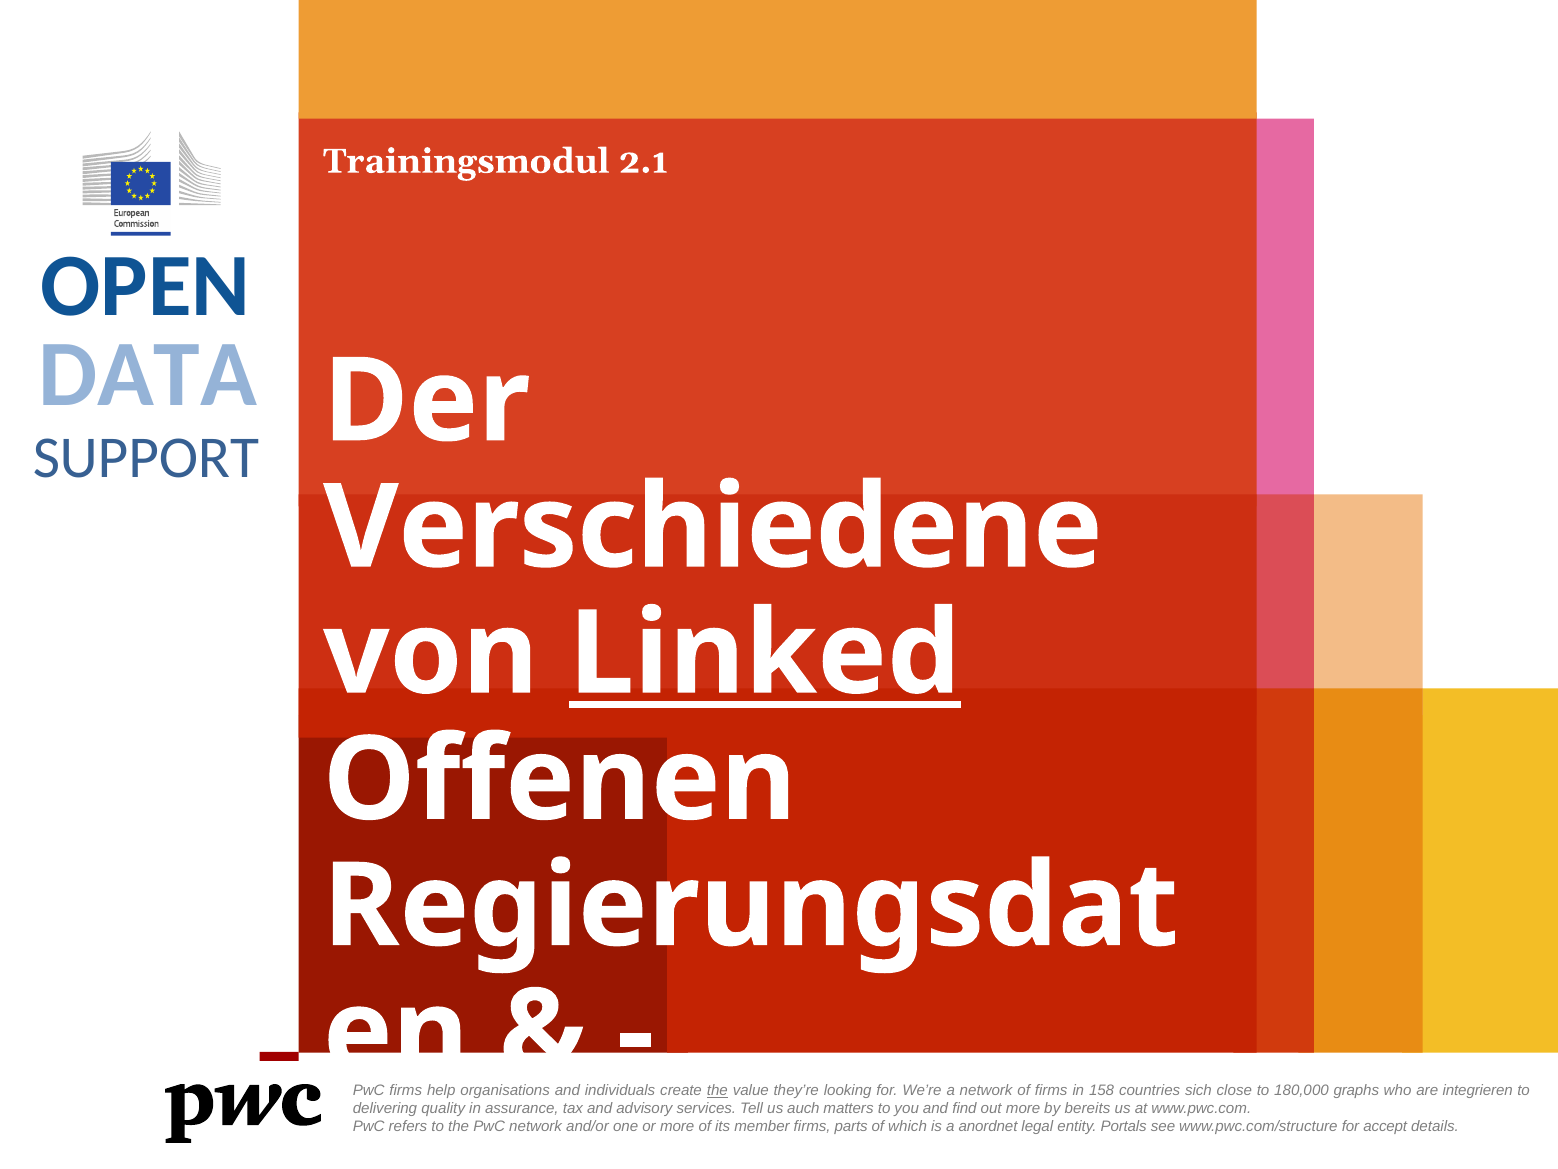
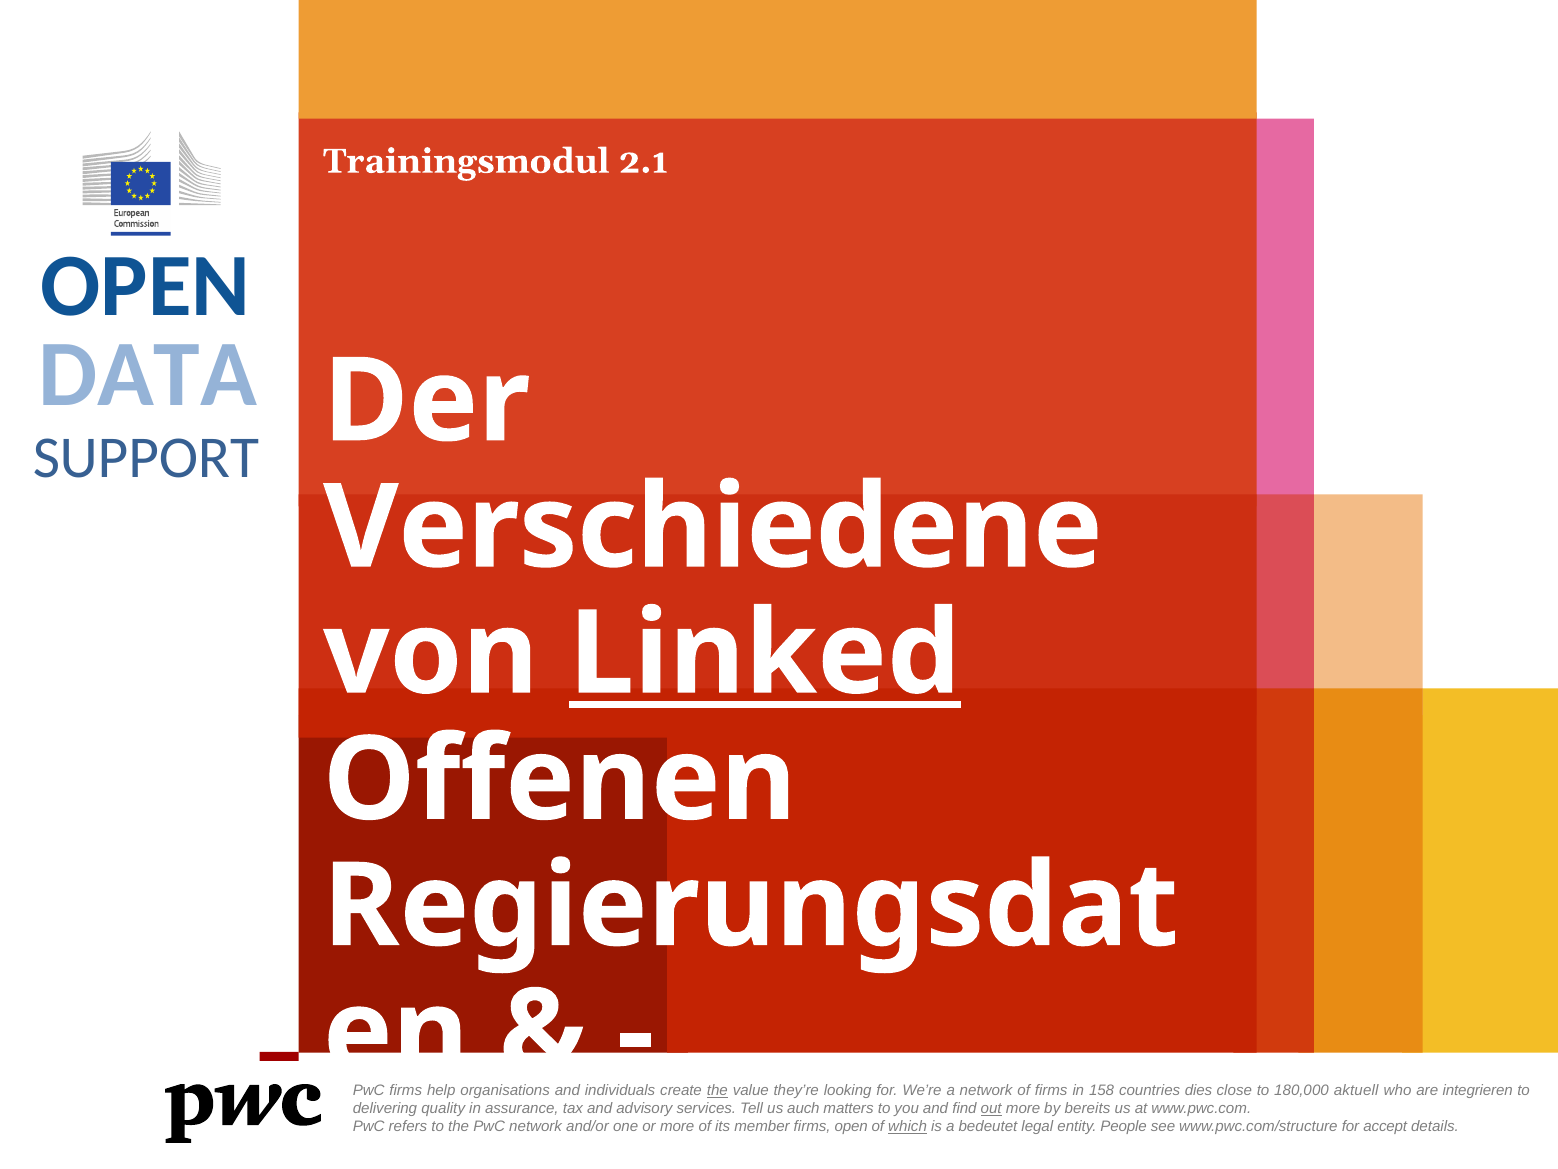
sich: sich -> dies
graphs: graphs -> aktuell
out underline: none -> present
firms parts: parts -> open
which underline: none -> present
anordnet: anordnet -> bedeutet
Portals: Portals -> People
